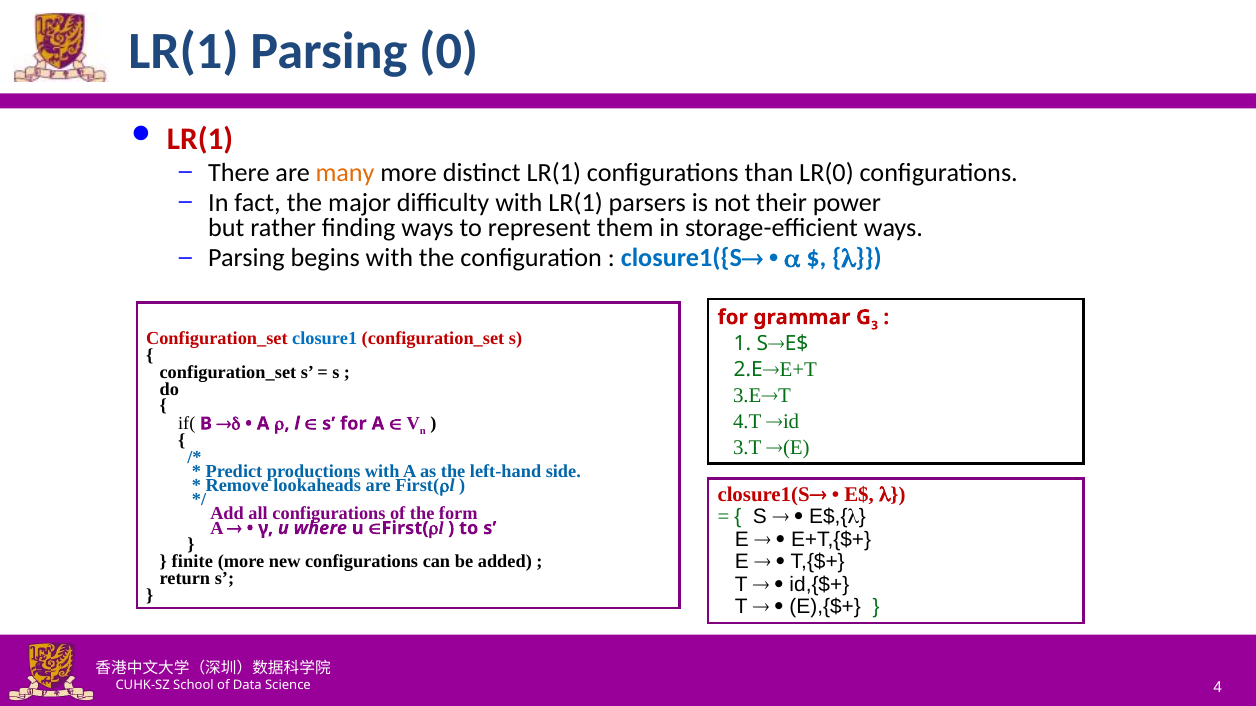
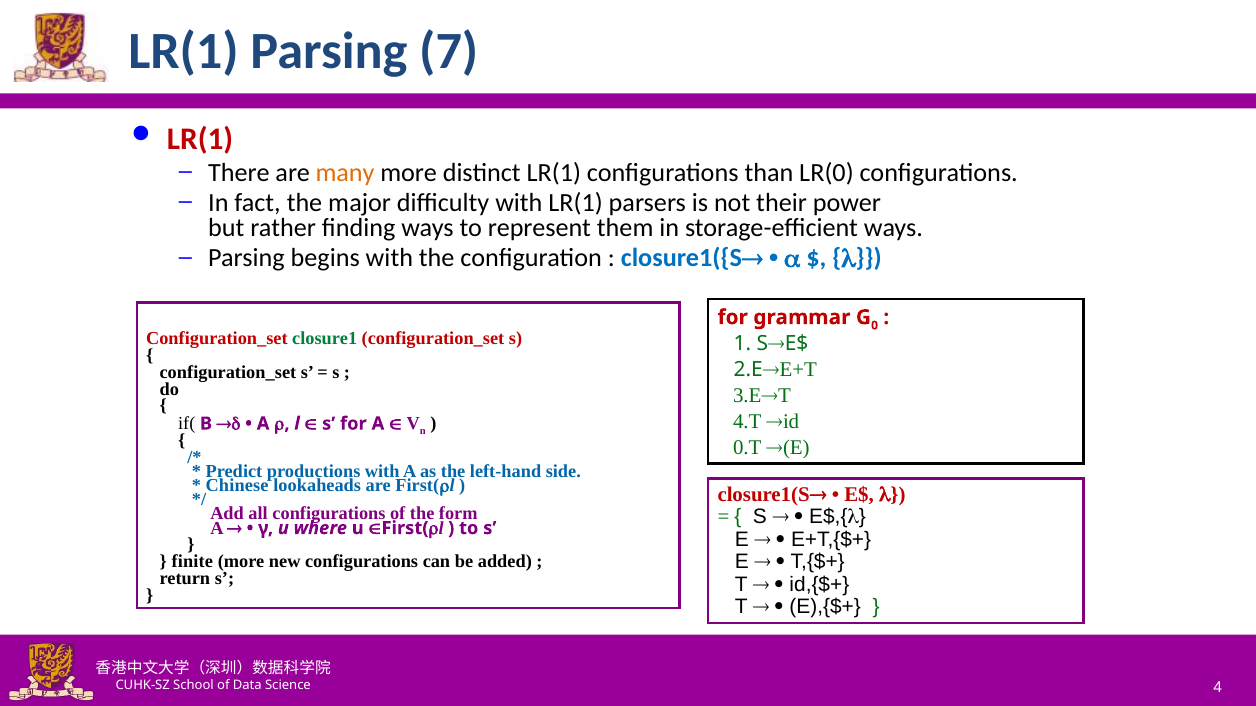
0: 0 -> 7
3: 3 -> 0
closure1 colour: blue -> green
3.T: 3.T -> 0.T
Remove: Remove -> Chinese
